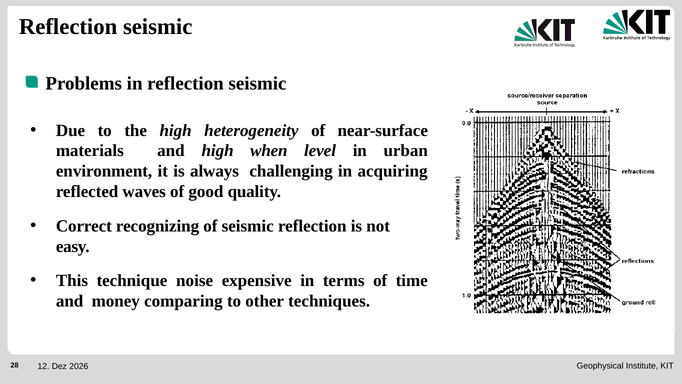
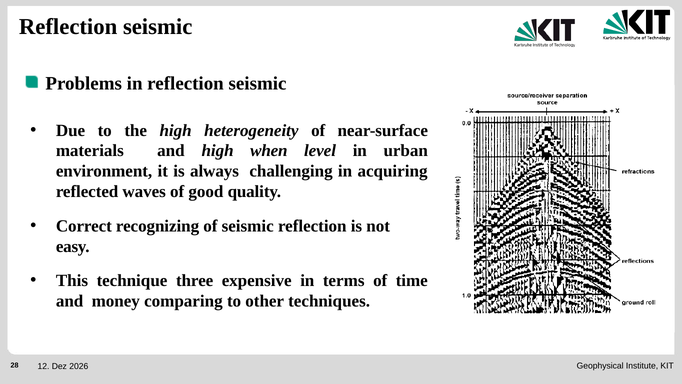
noise: noise -> three
